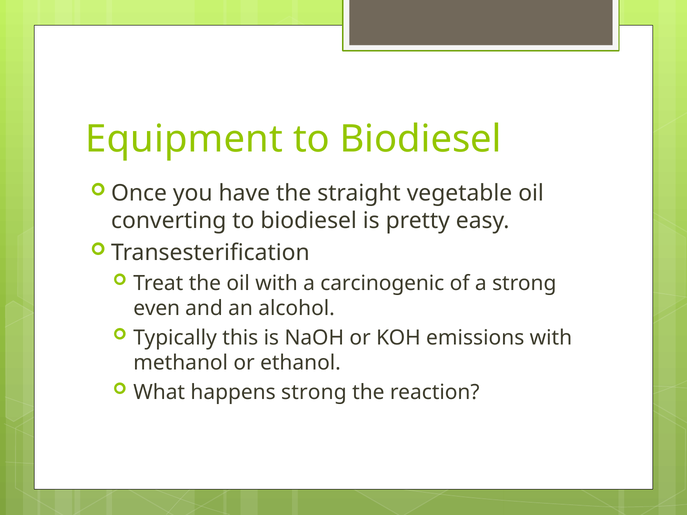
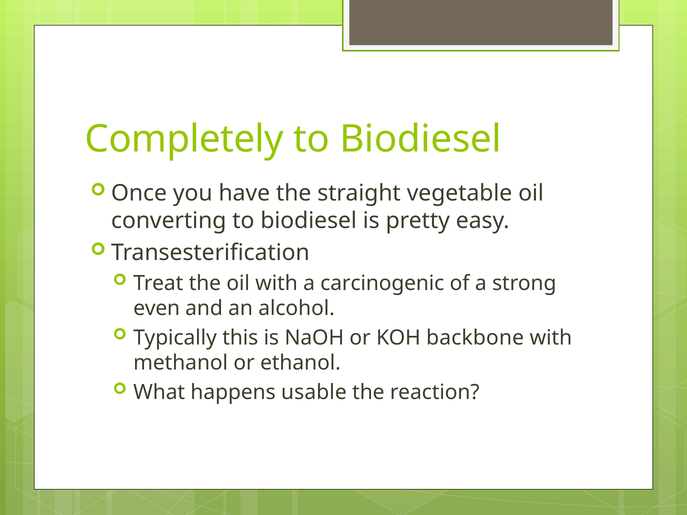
Equipment: Equipment -> Completely
emissions: emissions -> backbone
happens strong: strong -> usable
